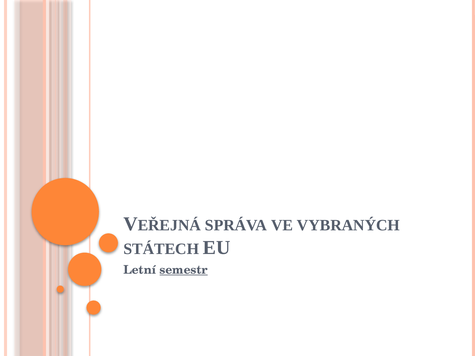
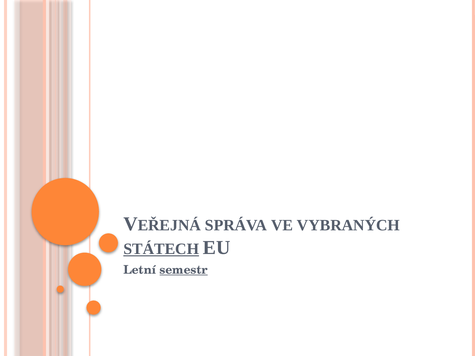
STÁTECH underline: none -> present
